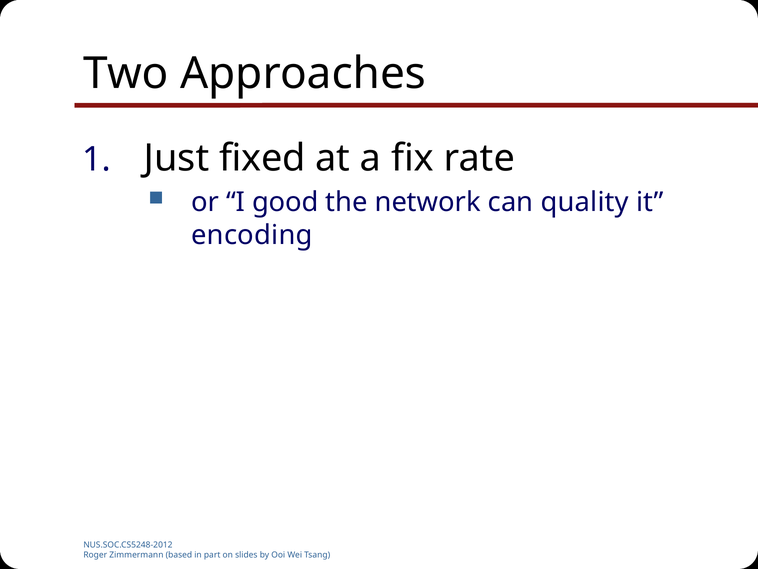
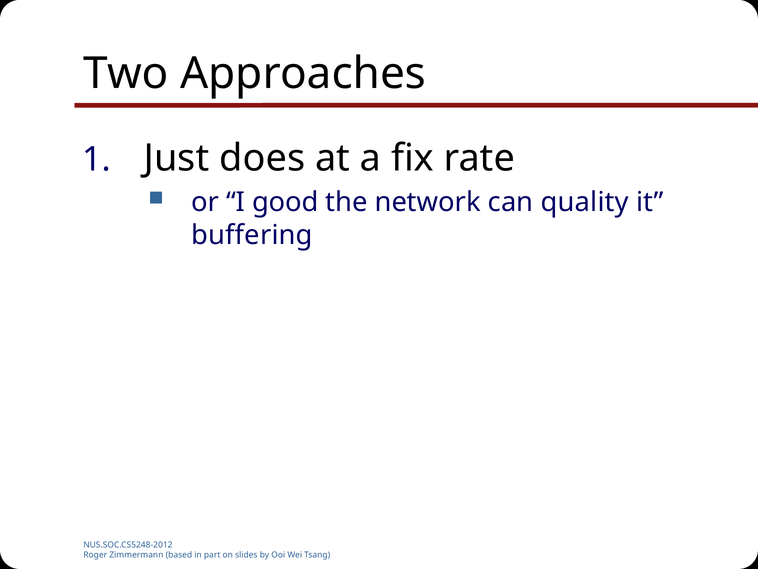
fixed: fixed -> does
encoding: encoding -> buffering
